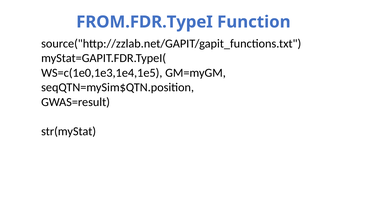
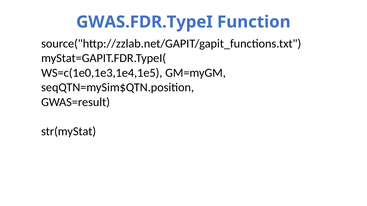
FROM.FDR.TypeI: FROM.FDR.TypeI -> GWAS.FDR.TypeI
